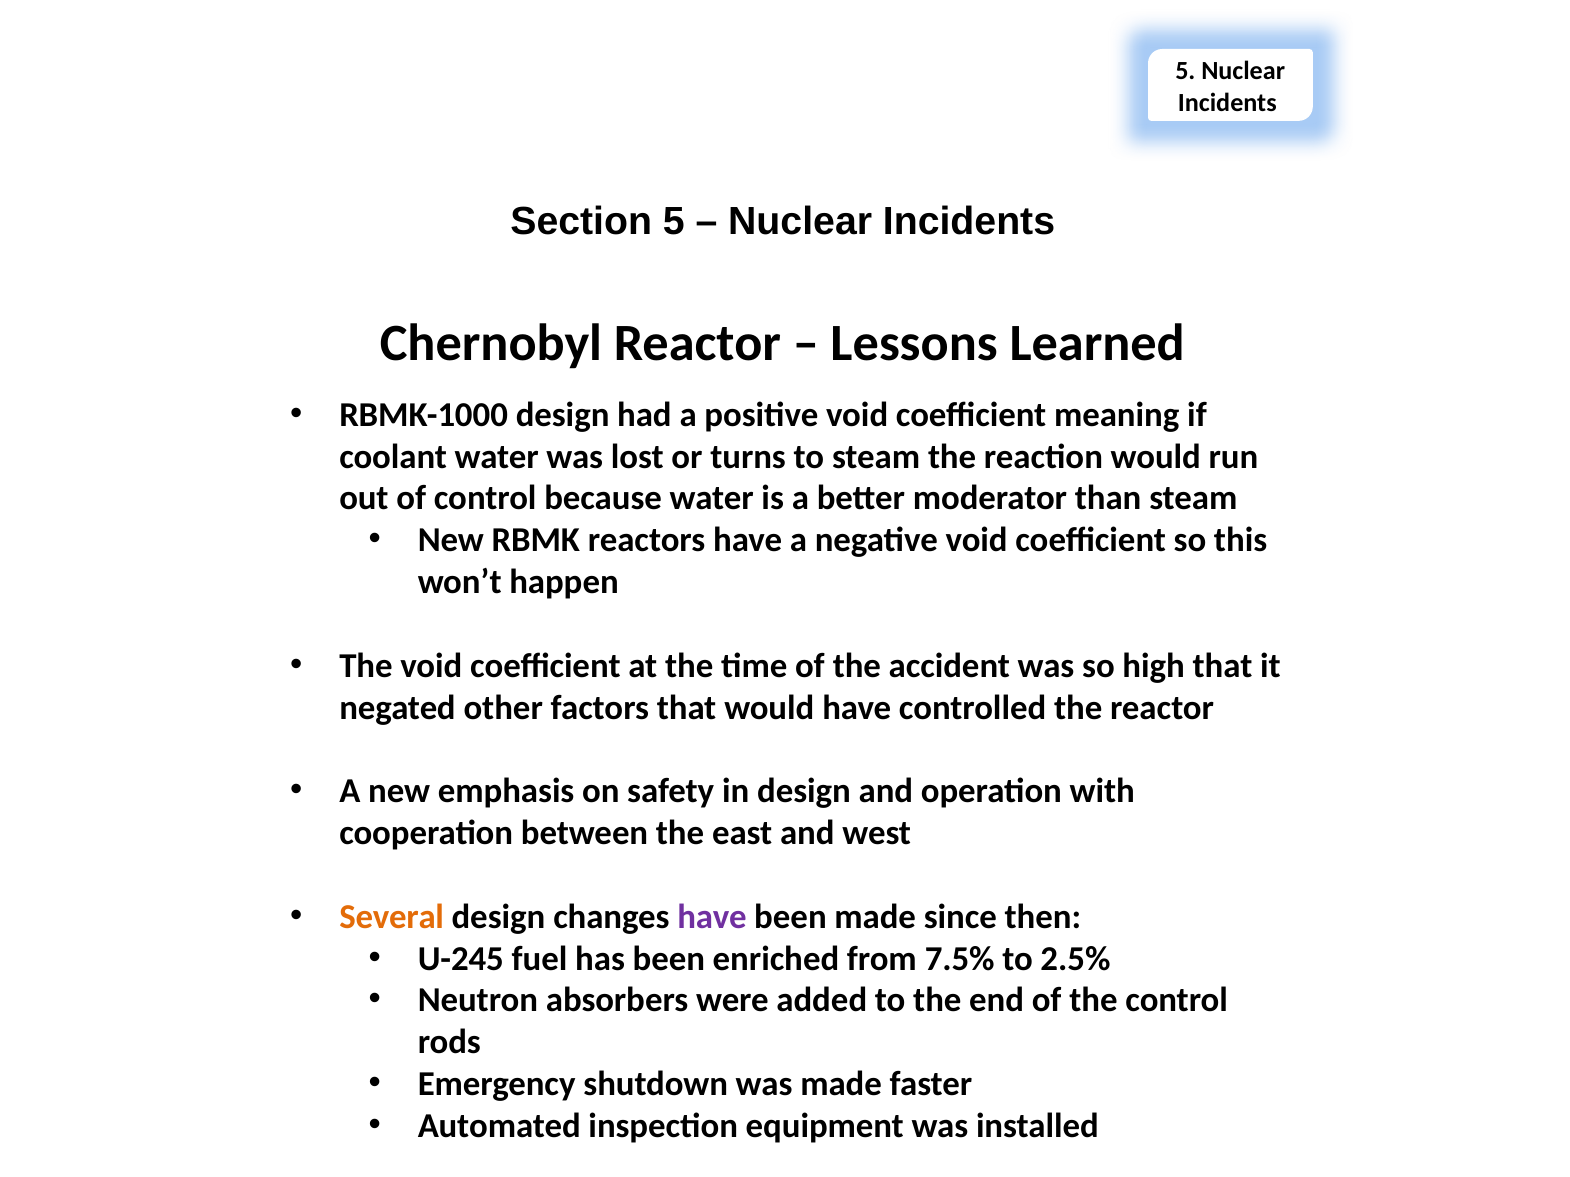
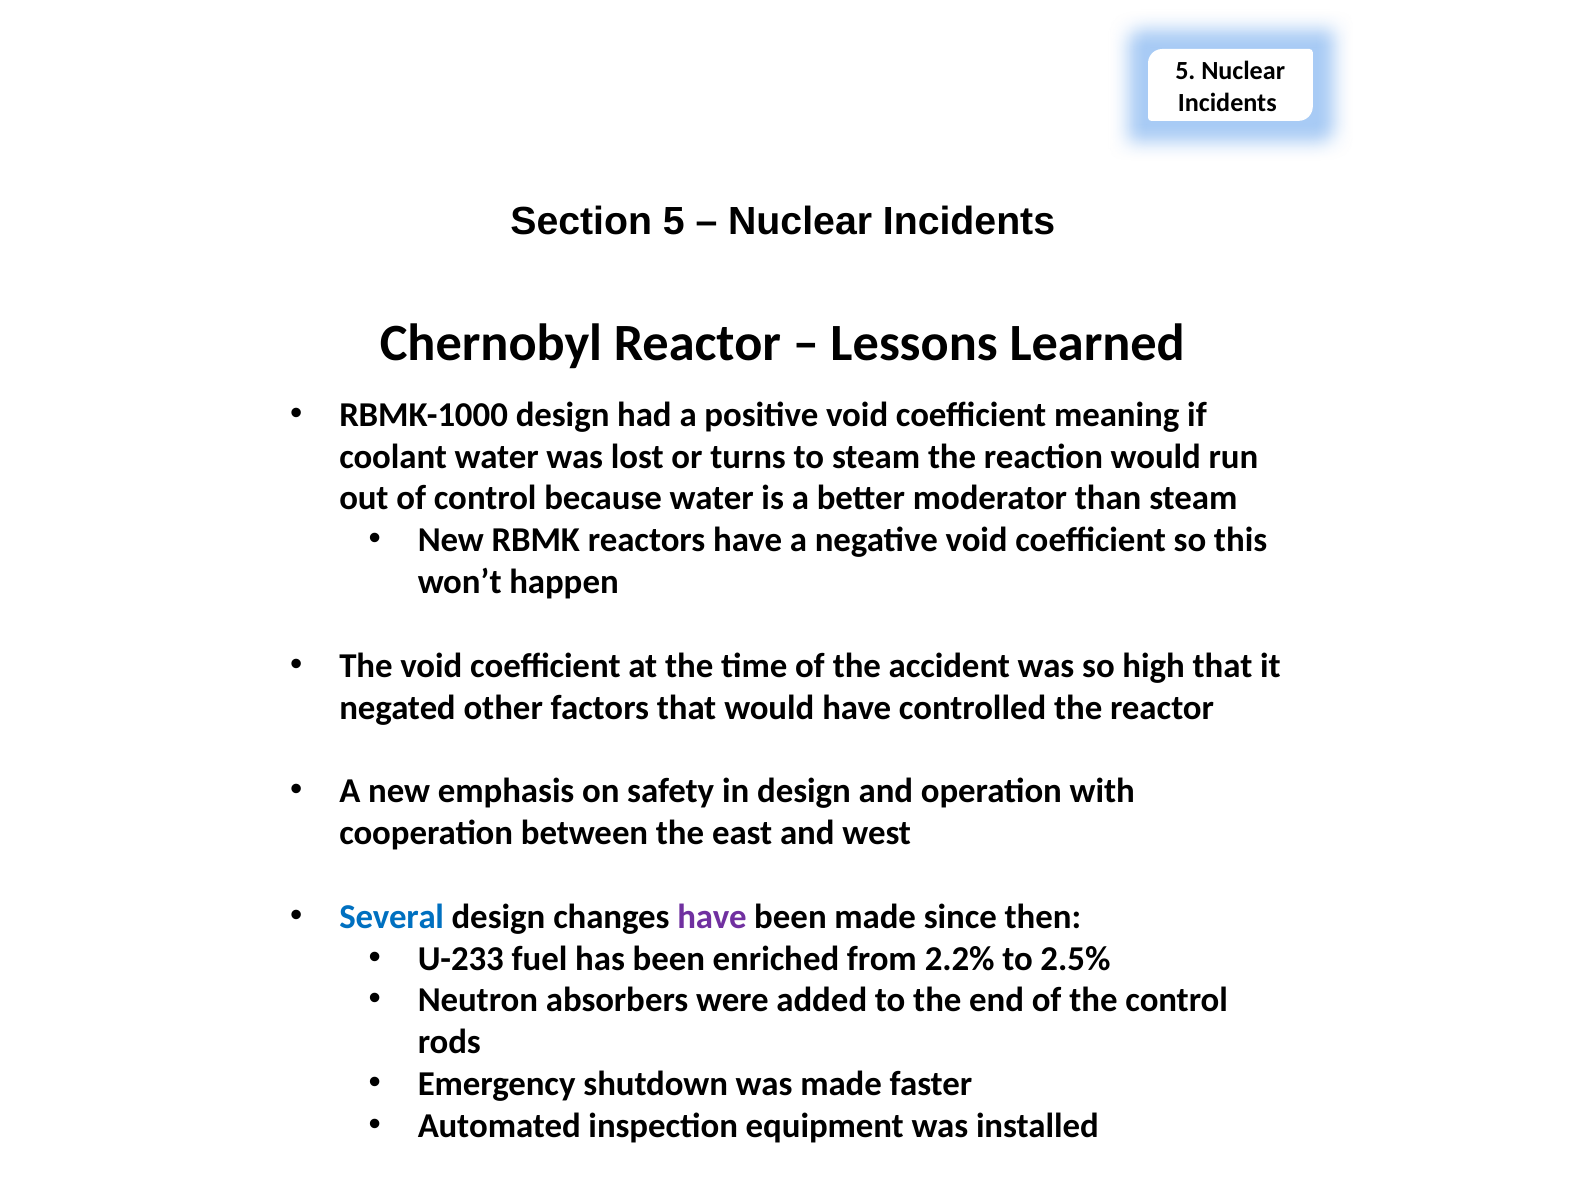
Several colour: orange -> blue
U-245: U-245 -> U-233
7.5%: 7.5% -> 2.2%
